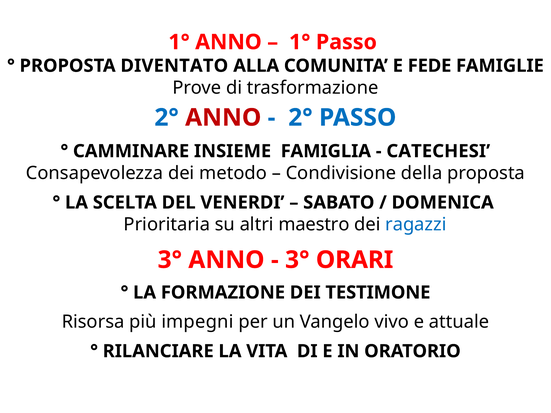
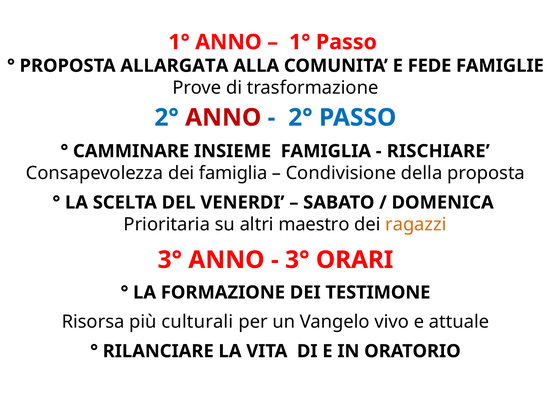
DIVENTATO: DIVENTATO -> ALLARGATA
CATECHESI: CATECHESI -> RISCHIARE
dei metodo: metodo -> famiglia
ragazzi colour: blue -> orange
impegni: impegni -> culturali
